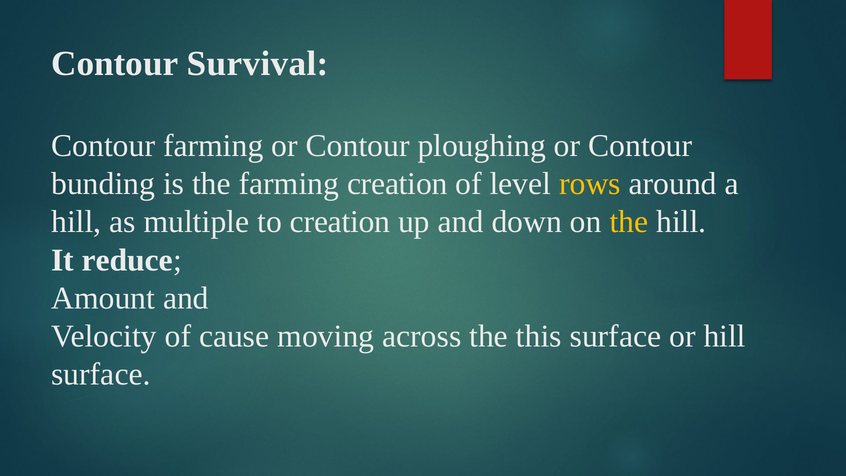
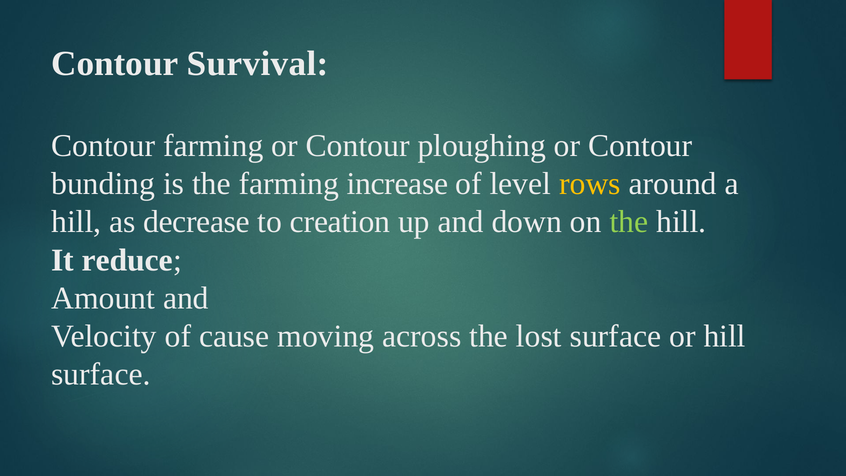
farming creation: creation -> increase
multiple: multiple -> decrease
the at (629, 222) colour: yellow -> light green
this: this -> lost
